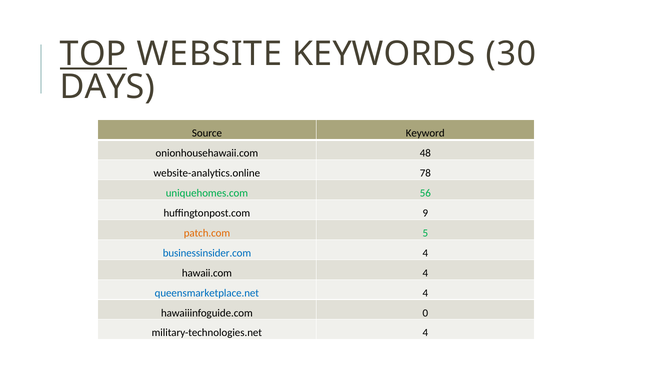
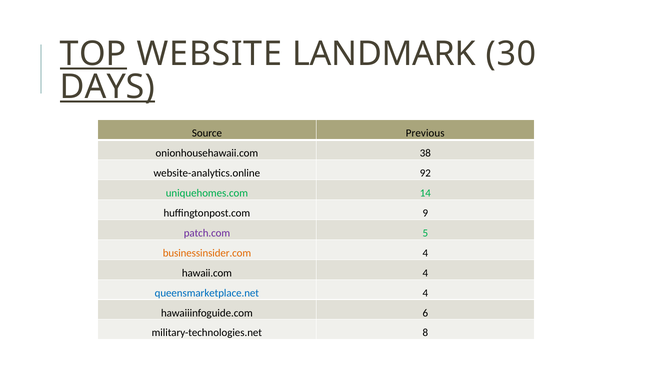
KEYWORDS: KEYWORDS -> LANDMARK
DAYS underline: none -> present
Keyword: Keyword -> Previous
48: 48 -> 38
78: 78 -> 92
56: 56 -> 14
patch.com colour: orange -> purple
businessinsider.com colour: blue -> orange
0: 0 -> 6
military-technologies.net 4: 4 -> 8
